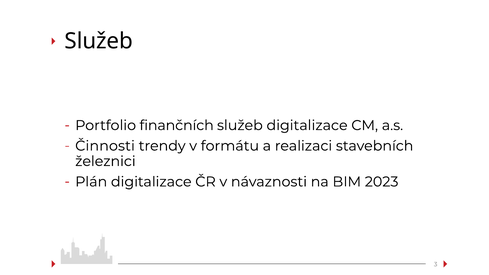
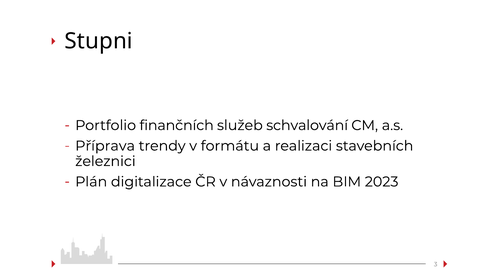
Služeb at (99, 41): Služeb -> Stupni
služeb digitalizace: digitalizace -> schvalování
Činnosti: Činnosti -> Příprava
